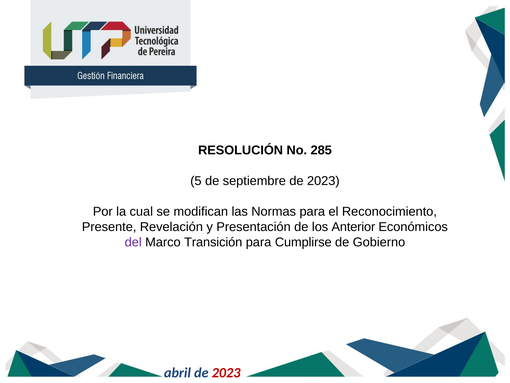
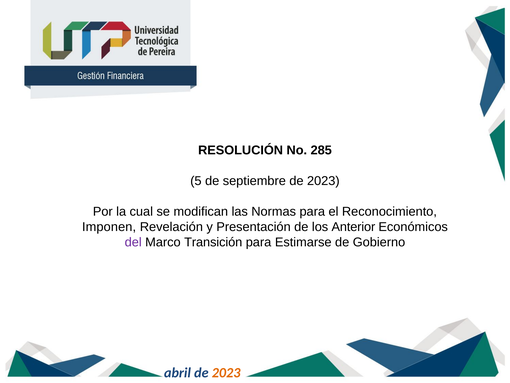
Presente: Presente -> Imponen
Cumplirse: Cumplirse -> Estimarse
2023 at (226, 372) colour: red -> orange
